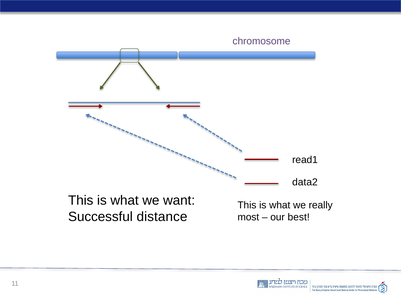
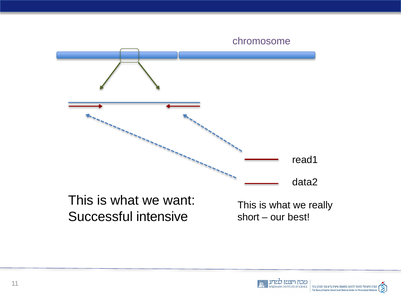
distance: distance -> intensive
most: most -> short
